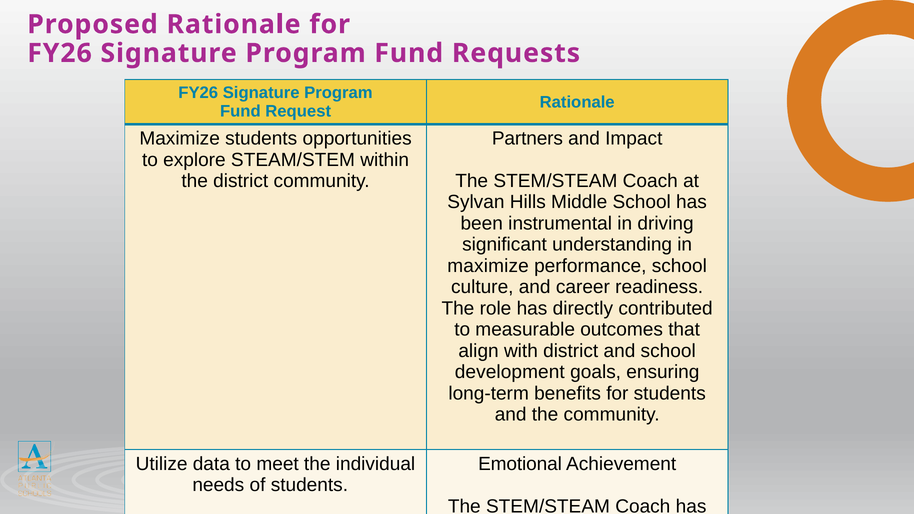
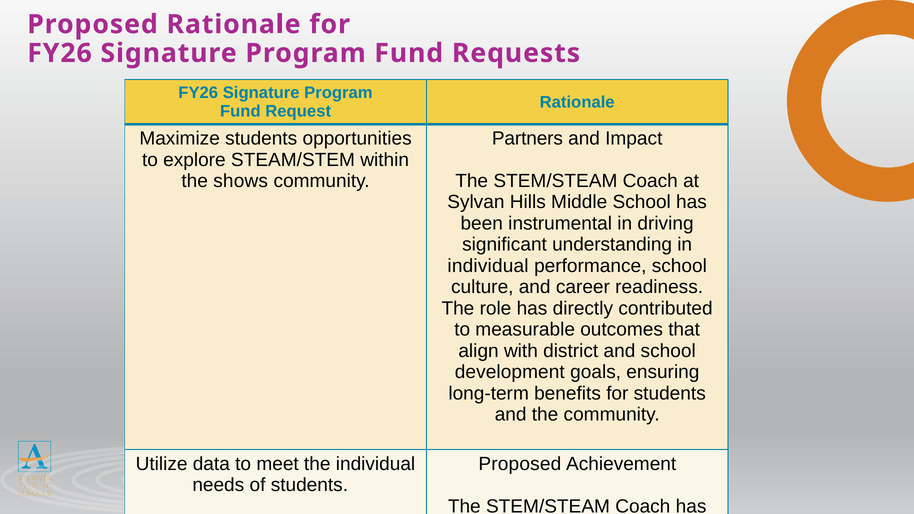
the district: district -> shows
maximize at (488, 266): maximize -> individual
Emotional at (520, 464): Emotional -> Proposed
